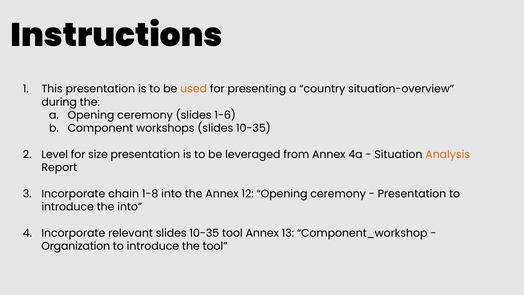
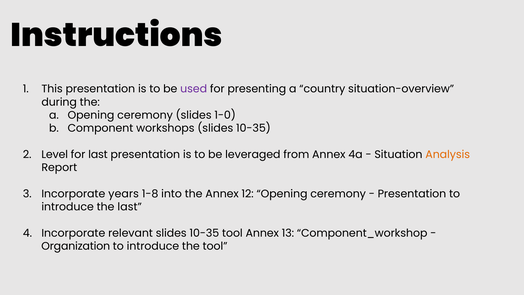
used colour: orange -> purple
1-6: 1-6 -> 1-0
for size: size -> last
chain: chain -> years
the into: into -> last
